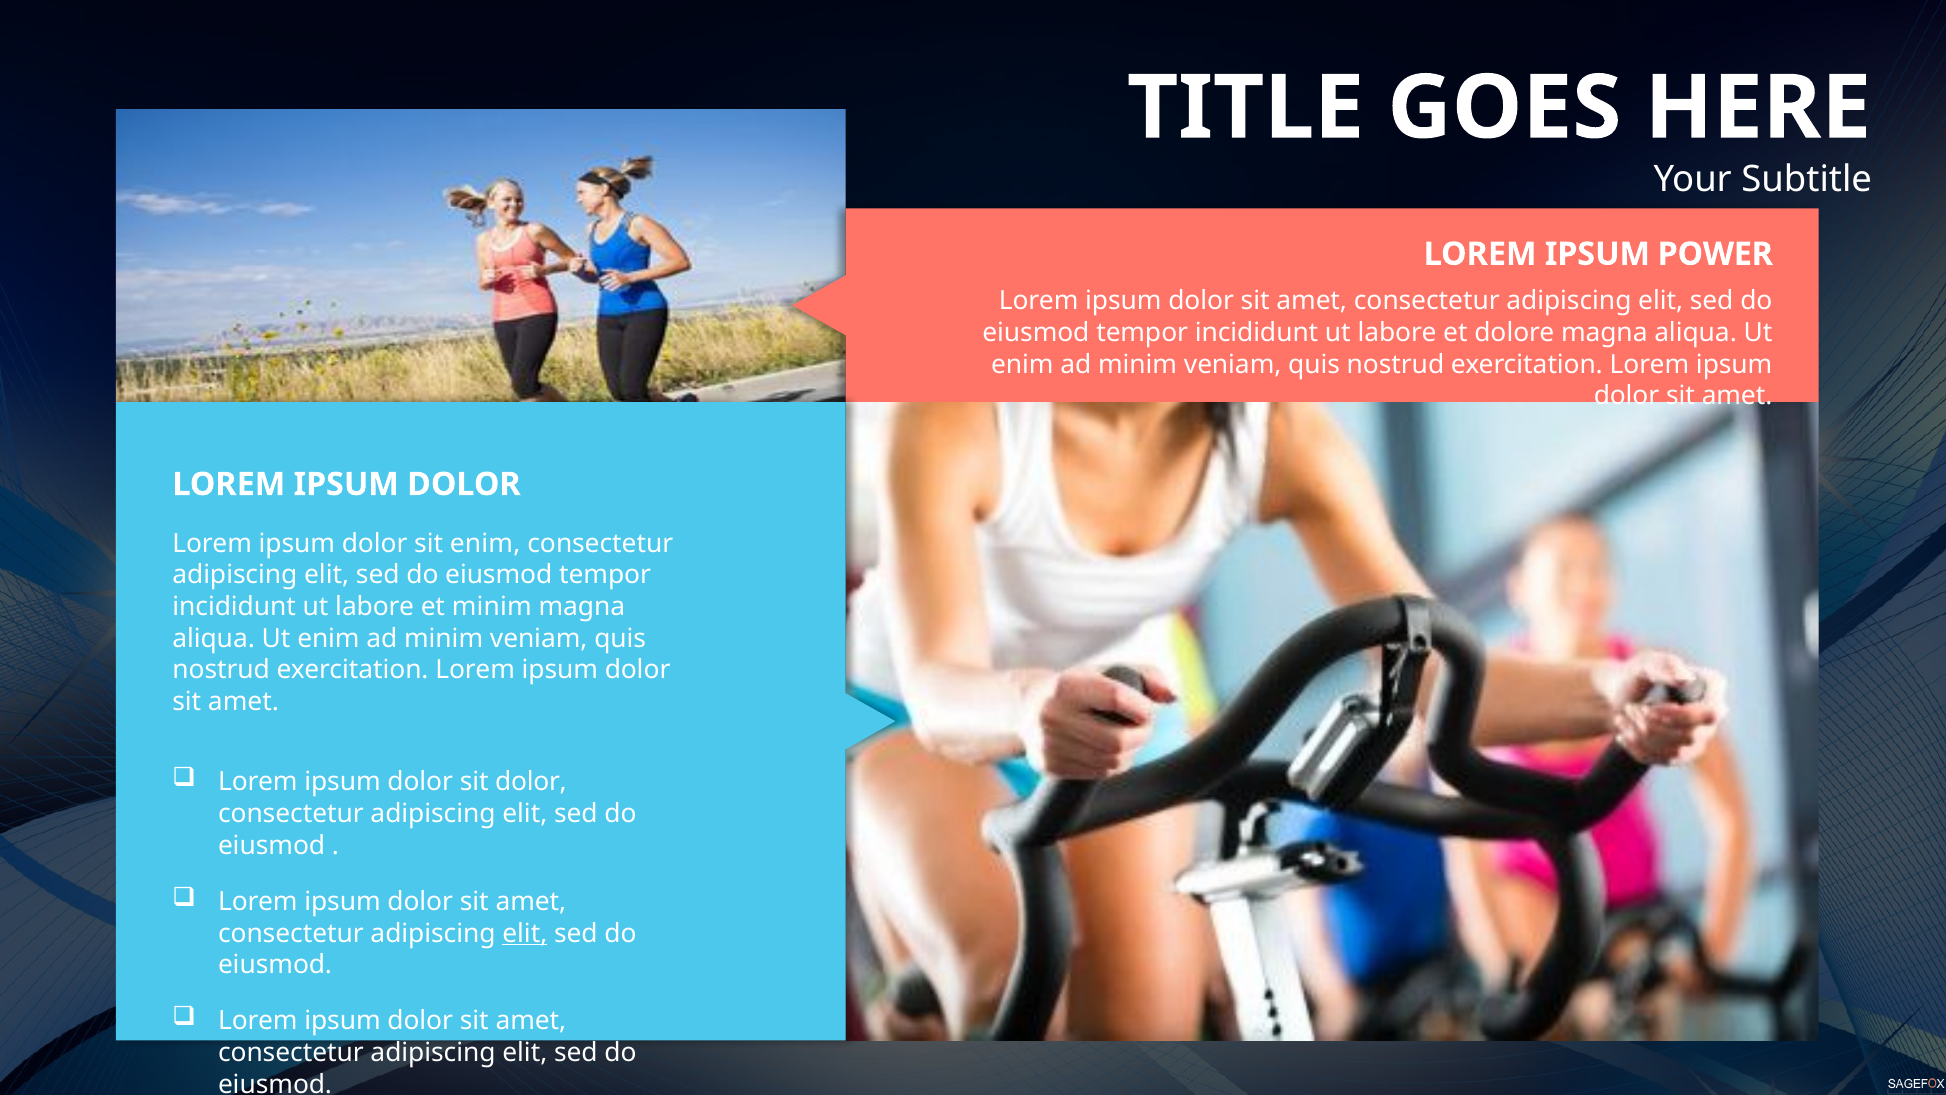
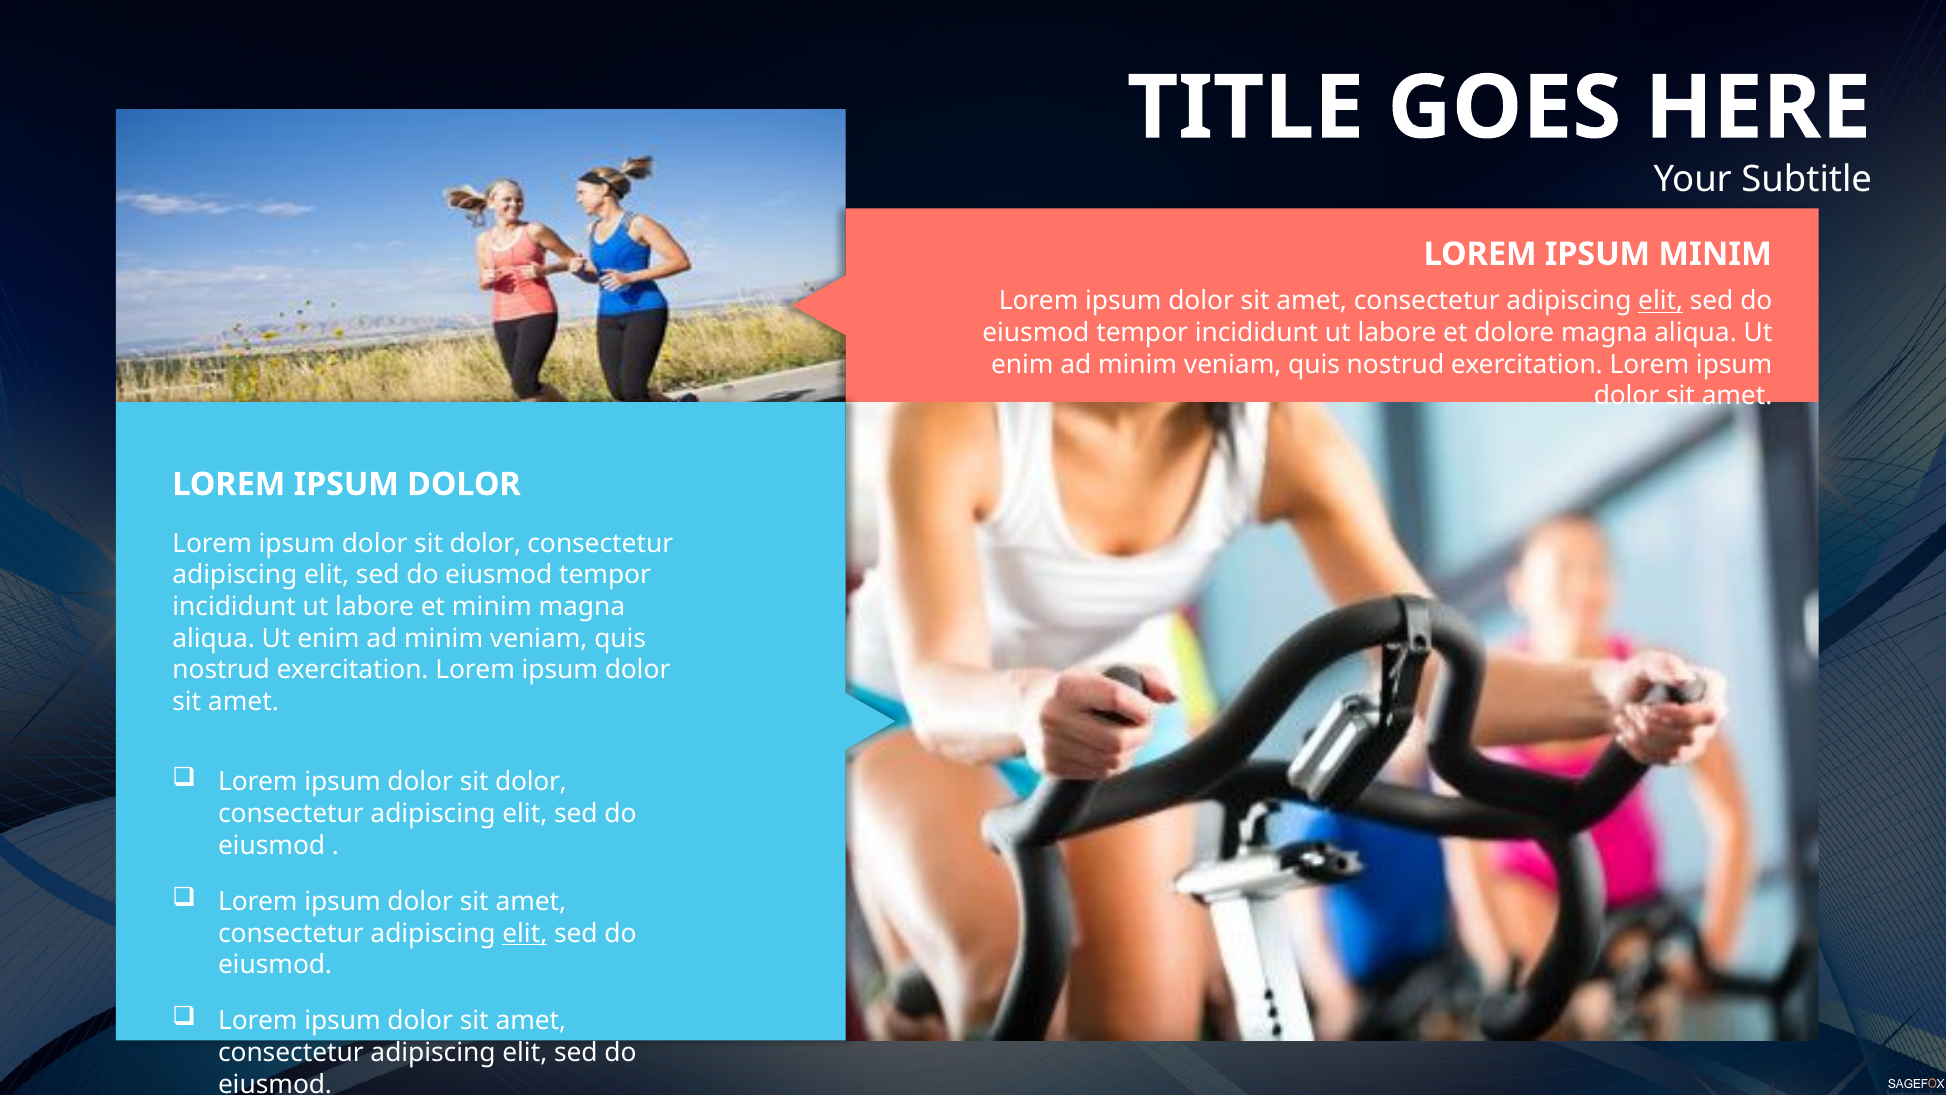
IPSUM POWER: POWER -> MINIM
elit at (1661, 301) underline: none -> present
enim at (485, 543): enim -> dolor
